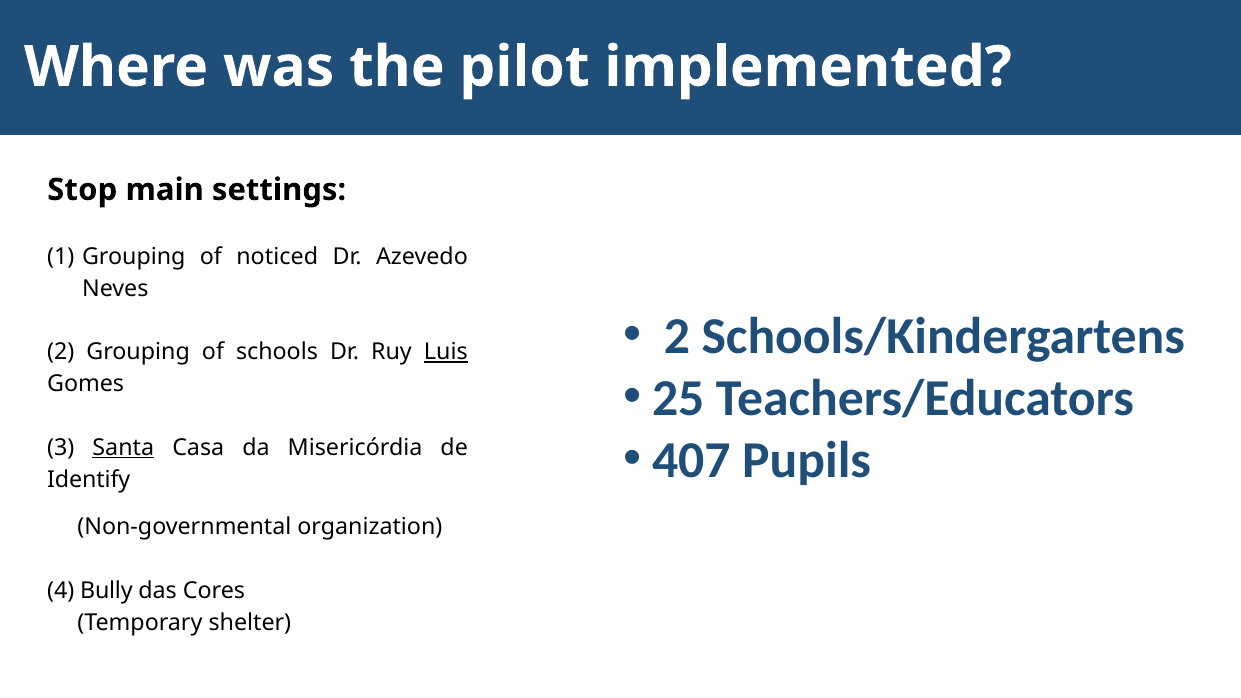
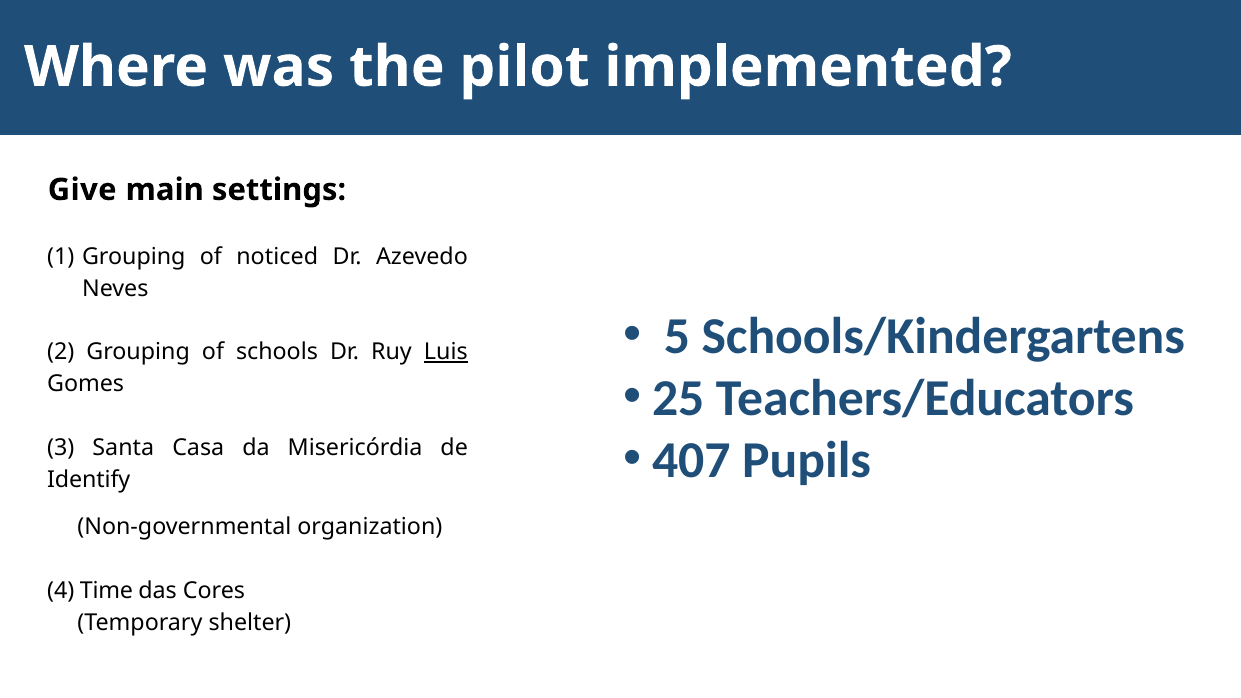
Stop: Stop -> Give
2 at (677, 336): 2 -> 5
Santa underline: present -> none
Bully: Bully -> Time
